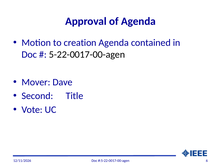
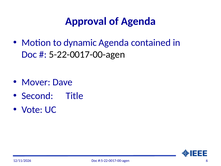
creation: creation -> dynamic
